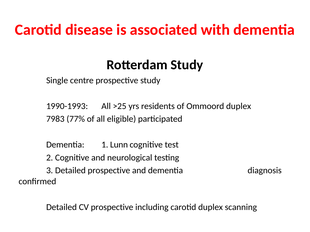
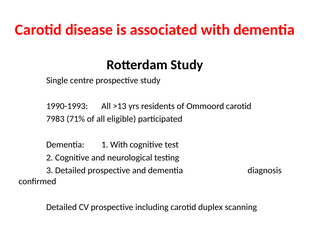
>25: >25 -> >13
Ommoord duplex: duplex -> carotid
77%: 77% -> 71%
1 Lunn: Lunn -> With
